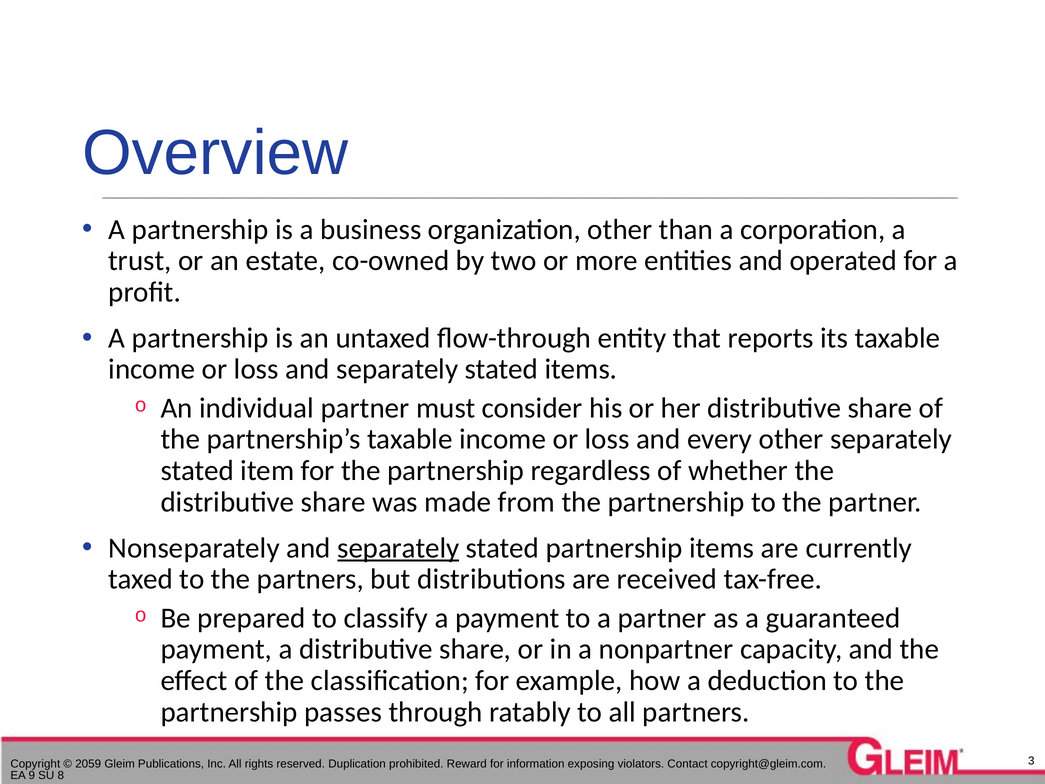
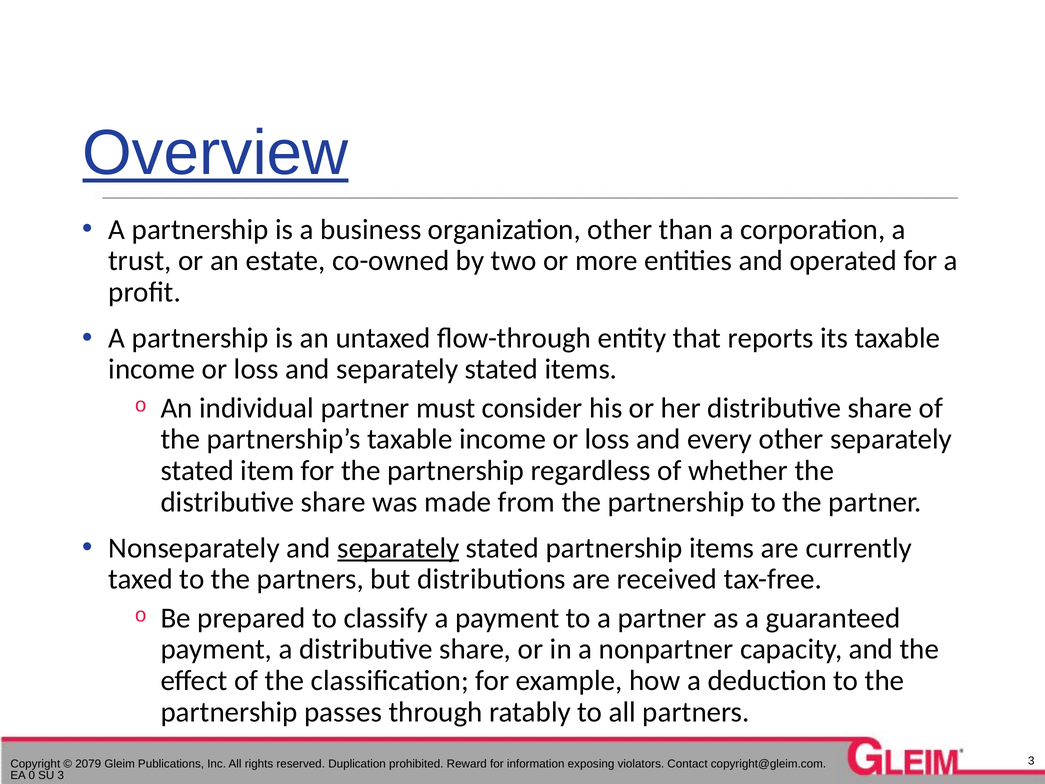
Overview underline: none -> present
2059: 2059 -> 2079
9: 9 -> 0
SU 8: 8 -> 3
